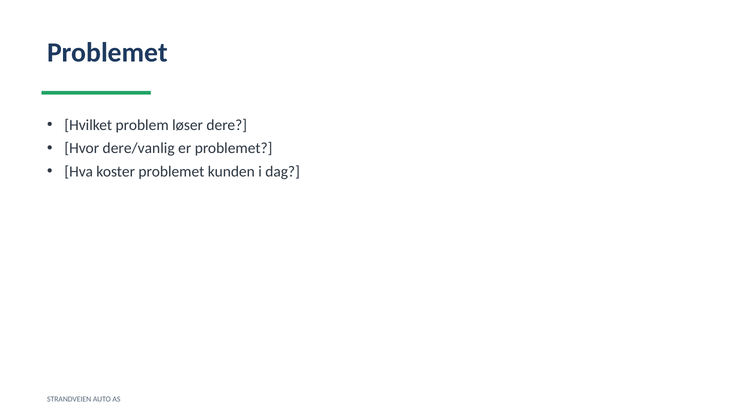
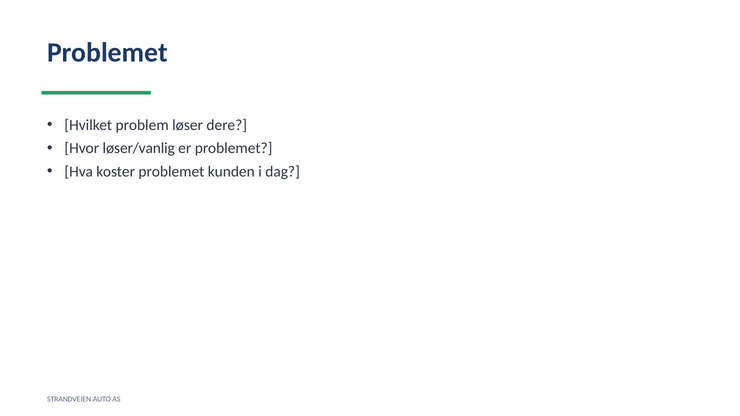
dere/vanlig: dere/vanlig -> løser/vanlig
